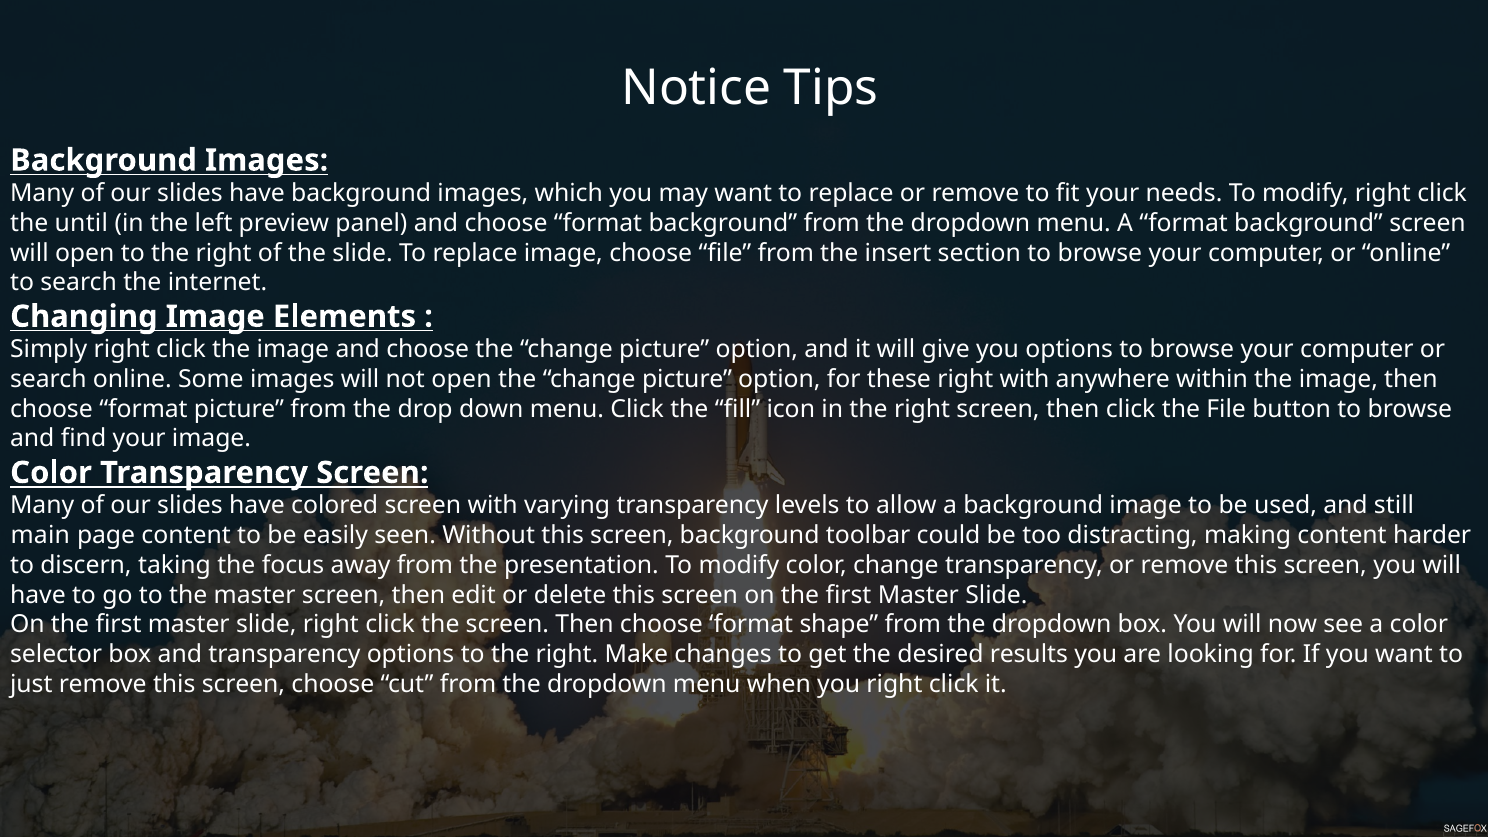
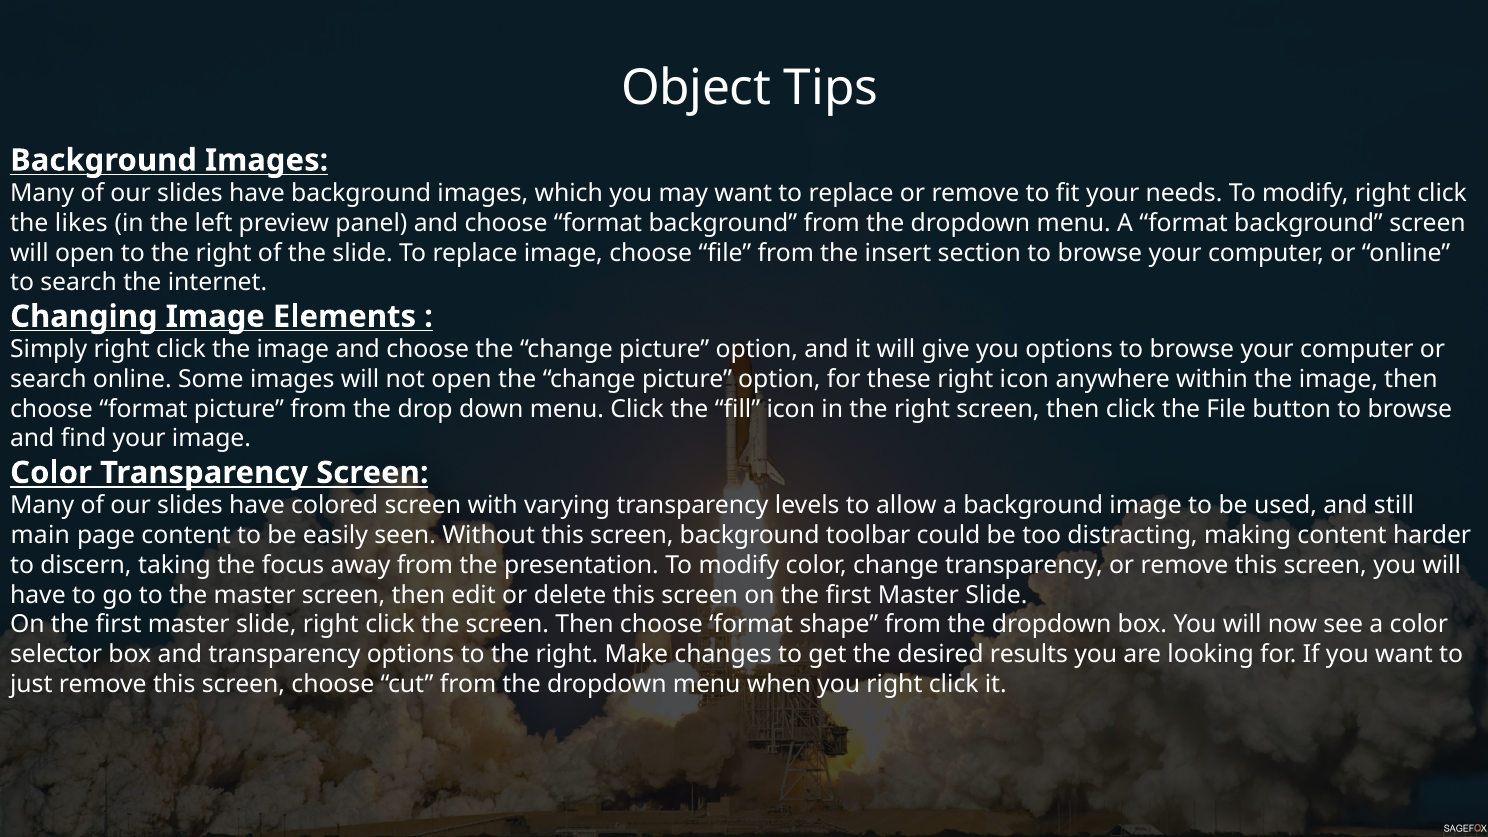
Notice: Notice -> Object
until: until -> likes
right with: with -> icon
